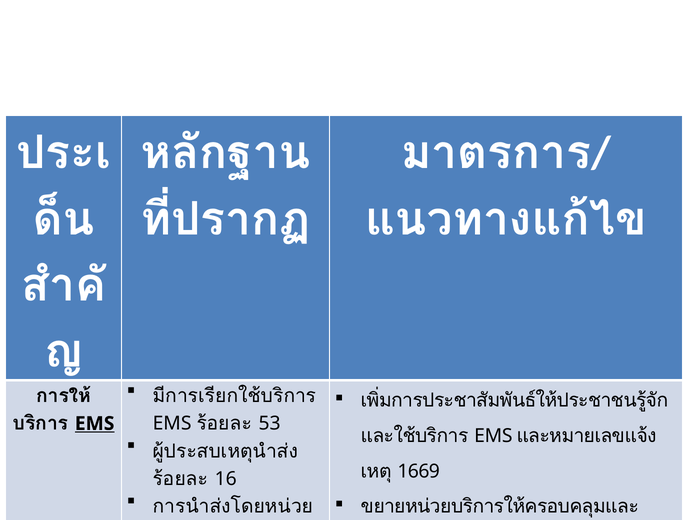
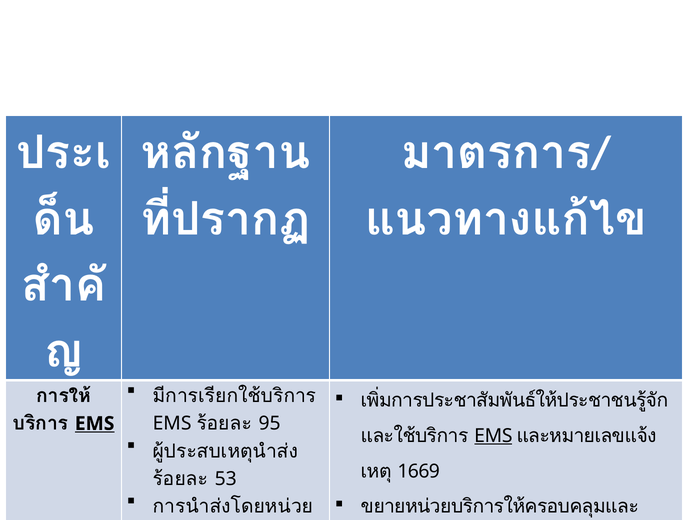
53: 53 -> 95
EMS at (493, 436) underline: none -> present
16: 16 -> 53
